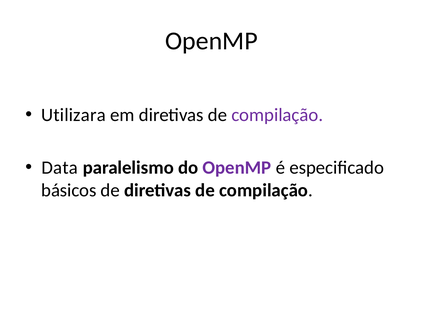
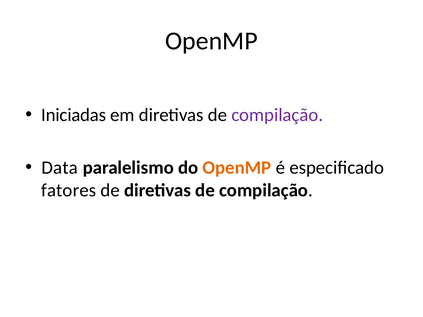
Utilizara: Utilizara -> Iniciadas
OpenMP at (237, 168) colour: purple -> orange
básicos: básicos -> fatores
